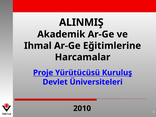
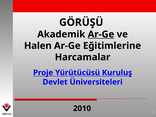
ALINMIŞ: ALINMIŞ -> GÖRÜŞÜ
Ar-Ge at (101, 34) underline: none -> present
Ihmal: Ihmal -> Halen
